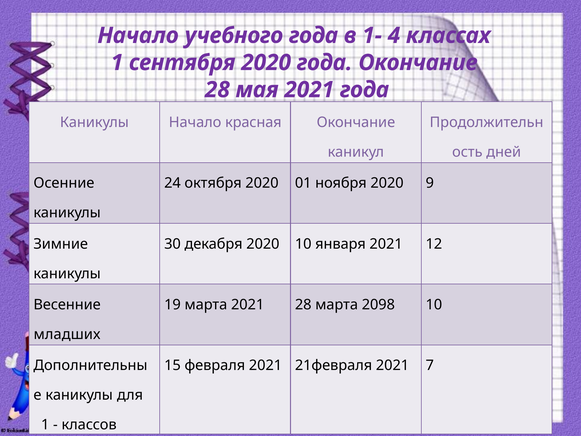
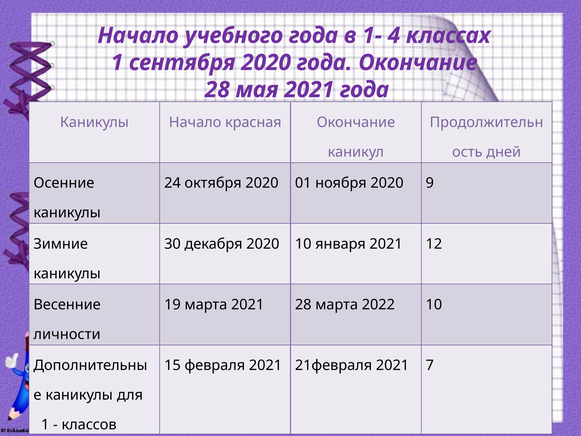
2098: 2098 -> 2022
младших: младших -> личности
